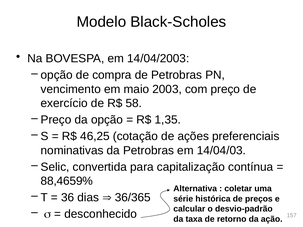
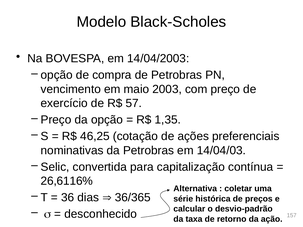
58: 58 -> 57
88,4659%: 88,4659% -> 26,6116%
